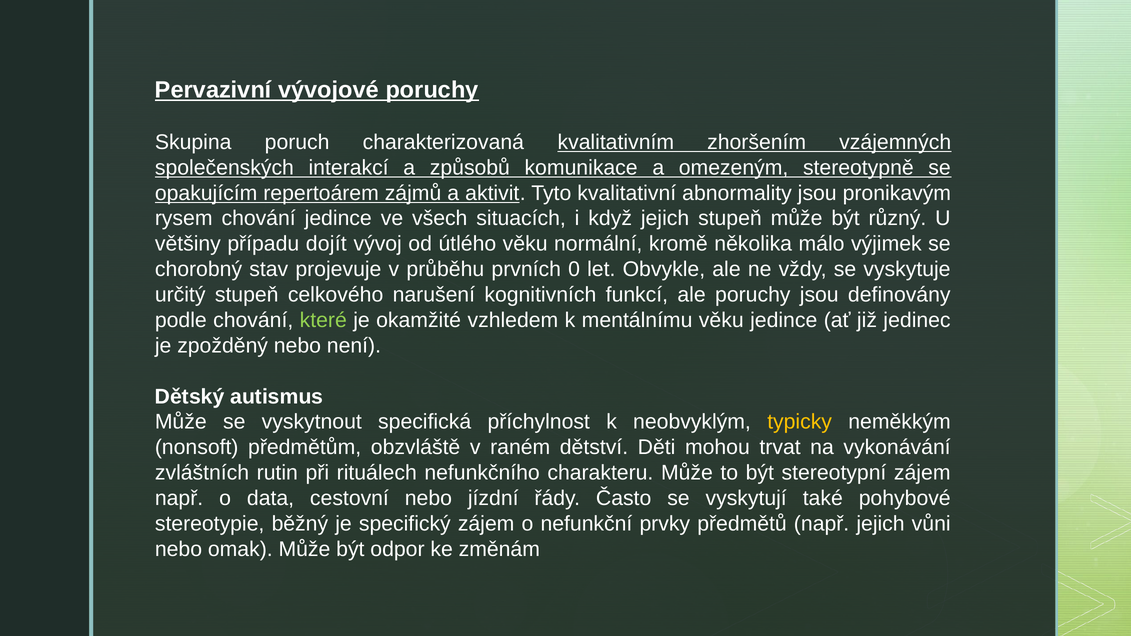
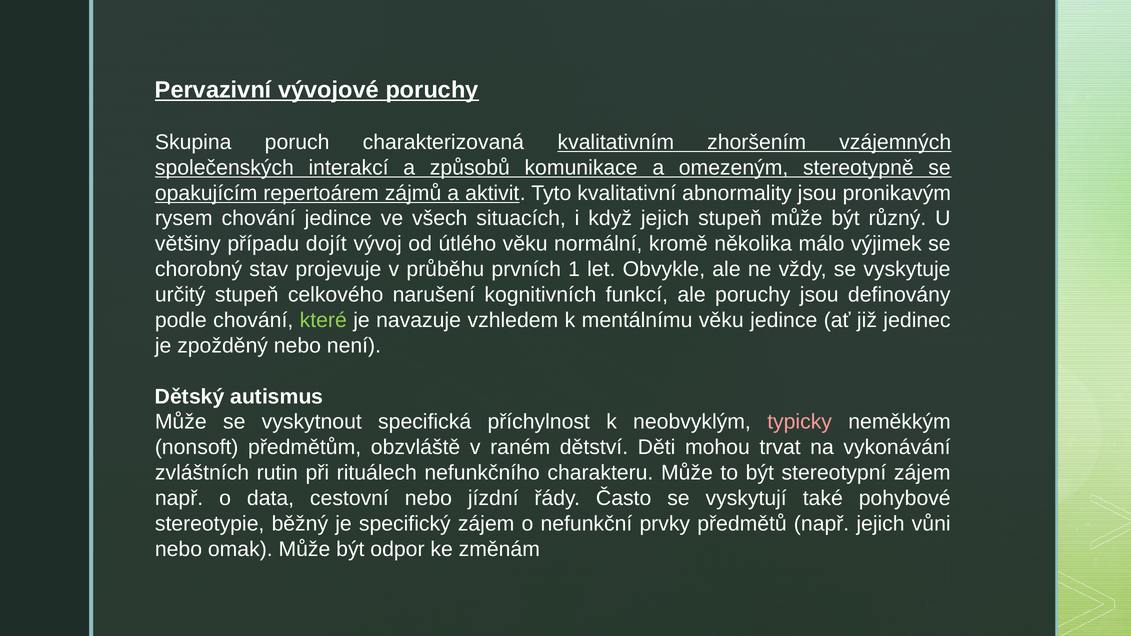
0: 0 -> 1
okamžité: okamžité -> navazuje
typicky colour: yellow -> pink
